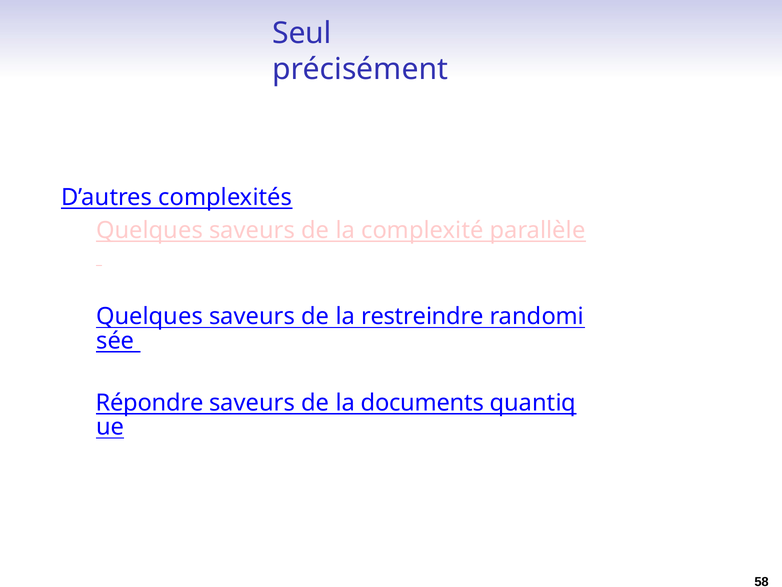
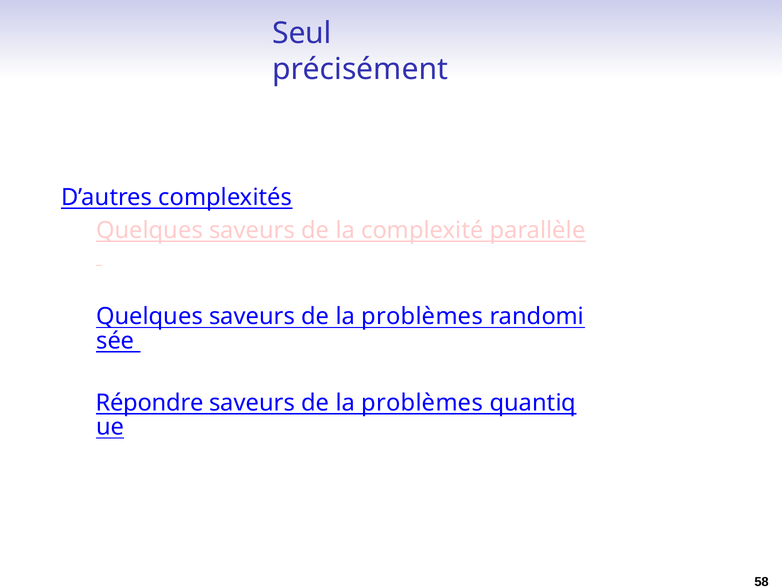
restreindre at (422, 317): restreindre -> problèmes
documents at (422, 403): documents -> problèmes
